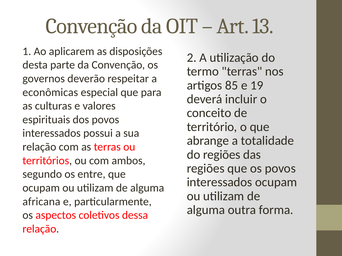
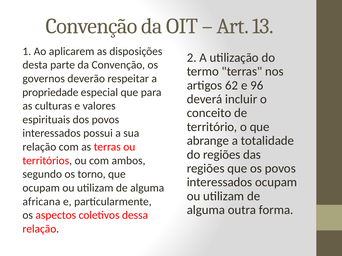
85: 85 -> 62
19: 19 -> 96
econômicas: econômicas -> propriedade
entre: entre -> torno
